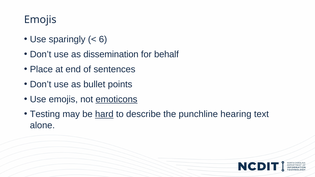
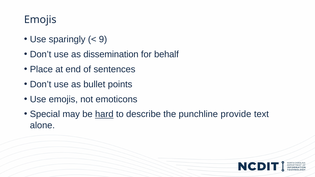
6: 6 -> 9
emoticons underline: present -> none
Testing: Testing -> Special
hearing: hearing -> provide
